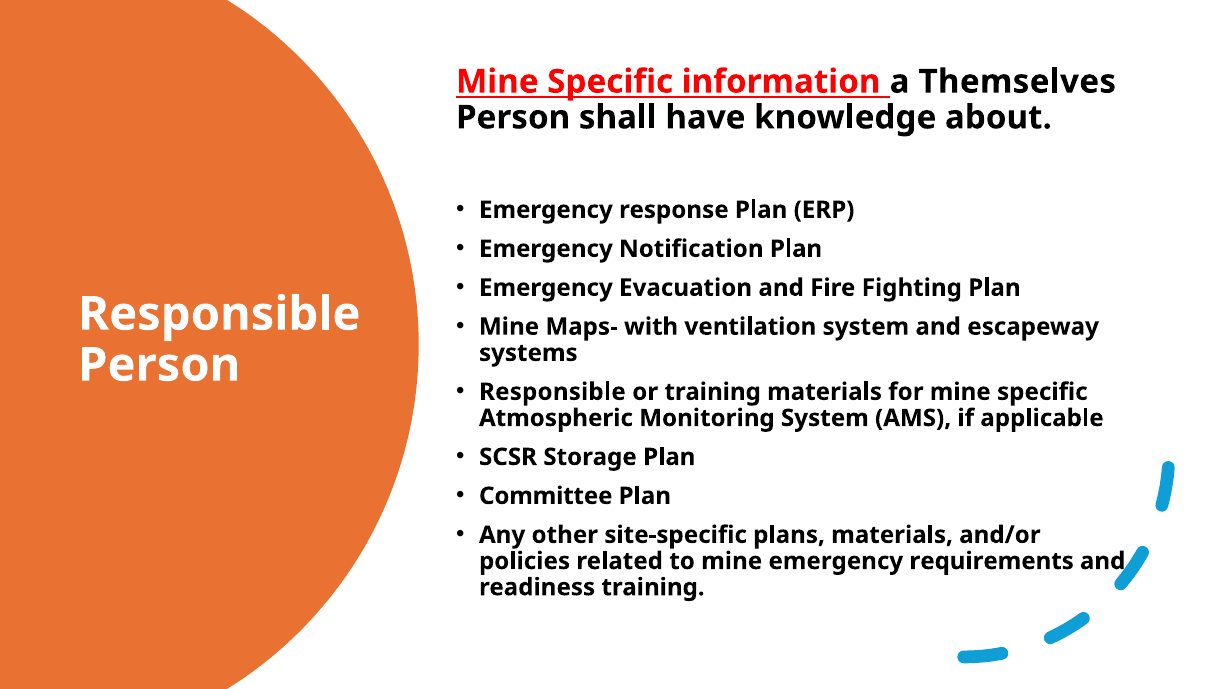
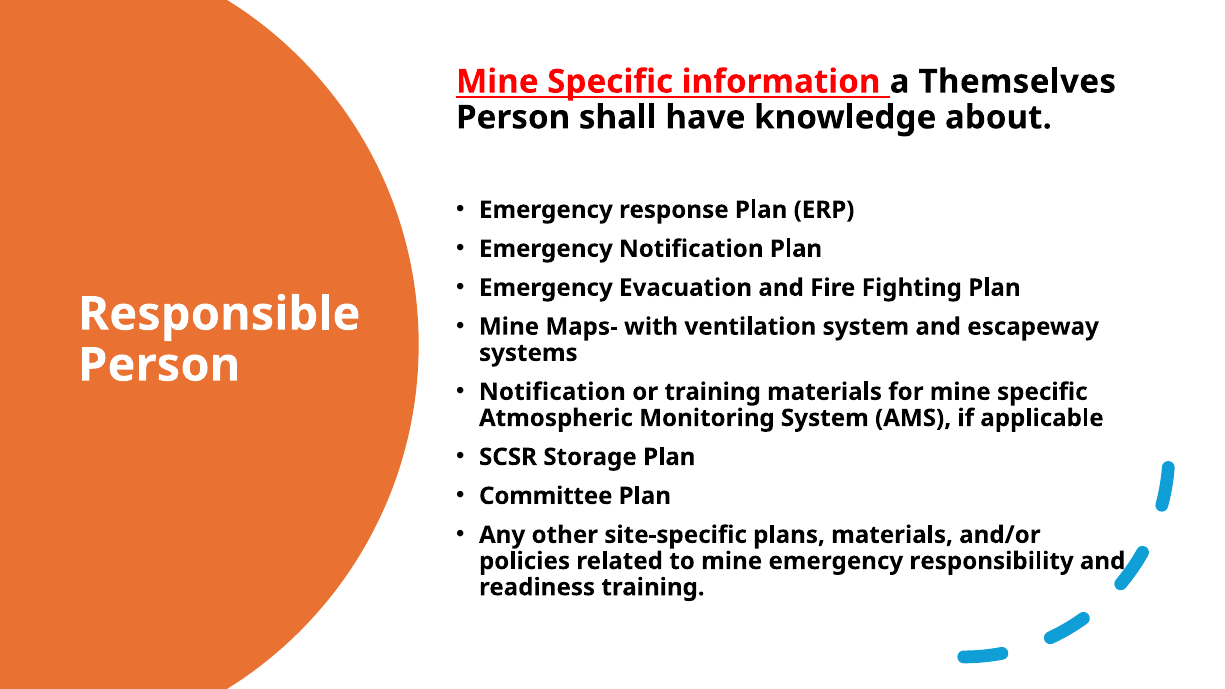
Responsible at (552, 392): Responsible -> Notification
requirements: requirements -> responsibility
